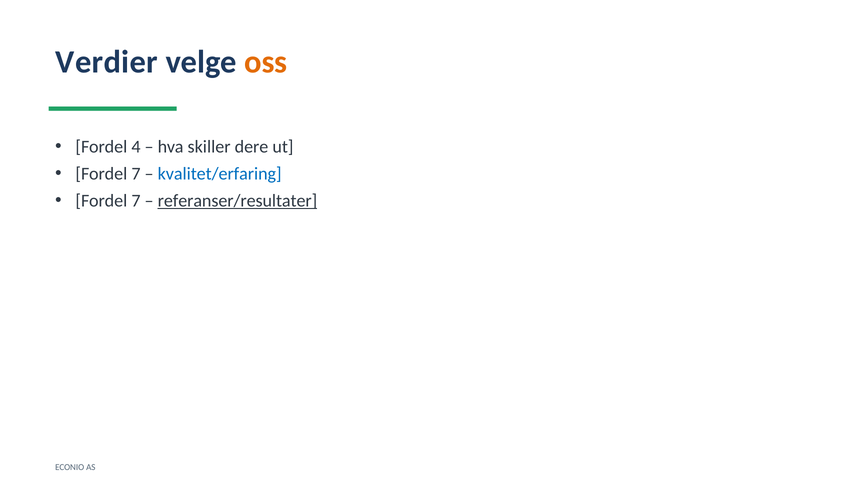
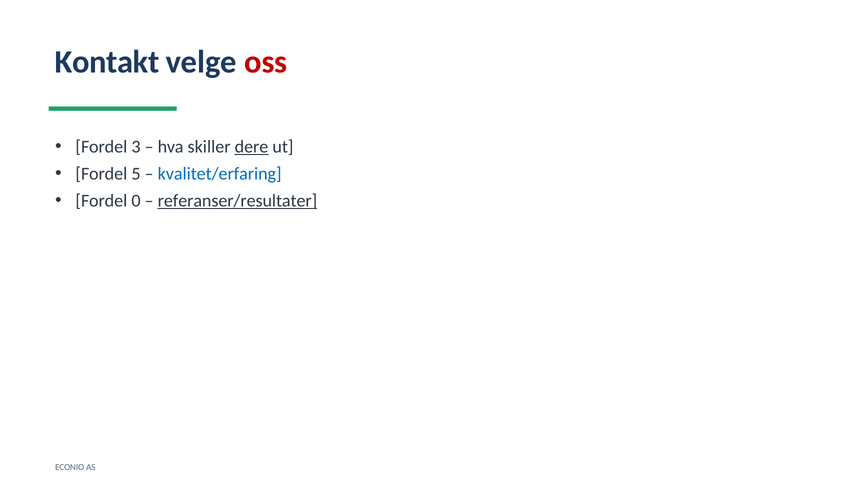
Verdier: Verdier -> Kontakt
oss colour: orange -> red
4: 4 -> 3
dere underline: none -> present
7 at (136, 174): 7 -> 5
7 at (136, 201): 7 -> 0
